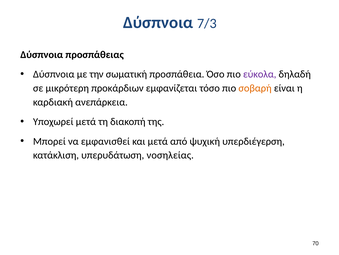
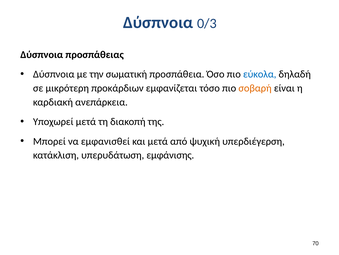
7/3: 7/3 -> 0/3
εύκολα colour: purple -> blue
νοσηλείας: νοσηλείας -> εμφάνισης
